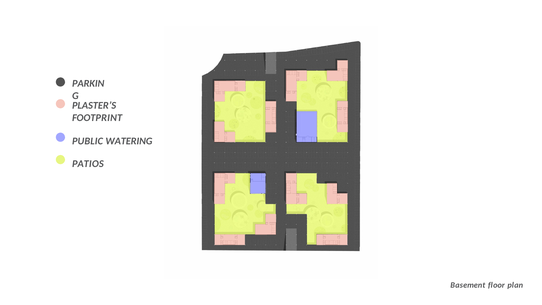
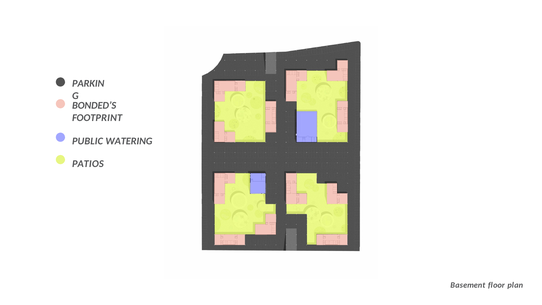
PLASTER’S: PLASTER’S -> BONDED’S
